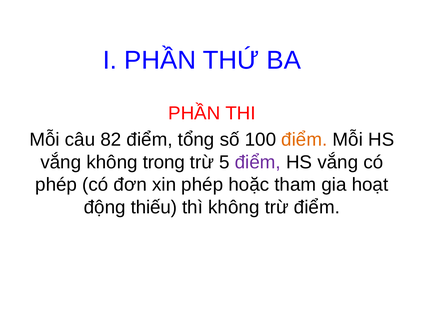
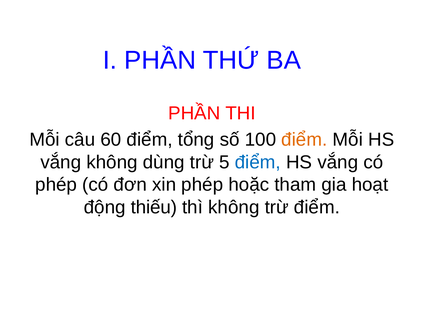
82: 82 -> 60
trong: trong -> dùng
điểm at (258, 162) colour: purple -> blue
